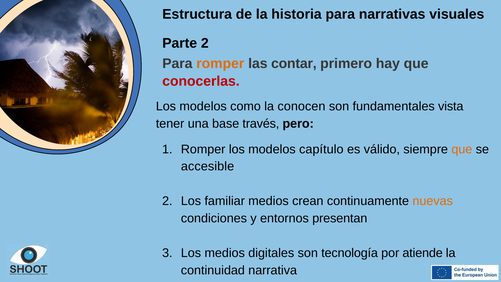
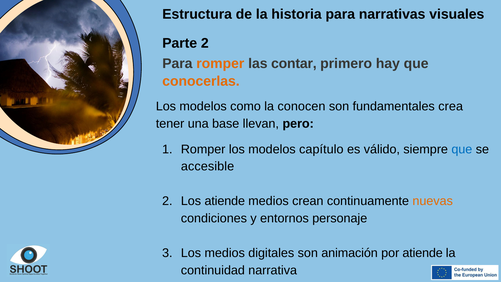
conocerlas colour: red -> orange
vista: vista -> crea
través: través -> llevan
que at (462, 149) colour: orange -> blue
Los familiar: familiar -> atiende
presentan: presentan -> personaje
tecnología: tecnología -> animación
